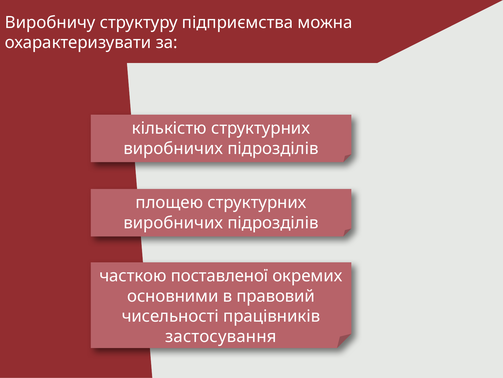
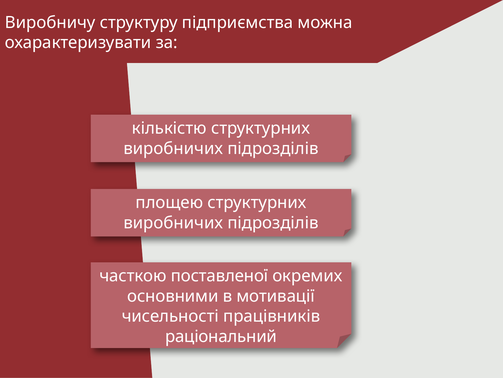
правовий: правовий -> мотивації
застосування: застосування -> раціональний
